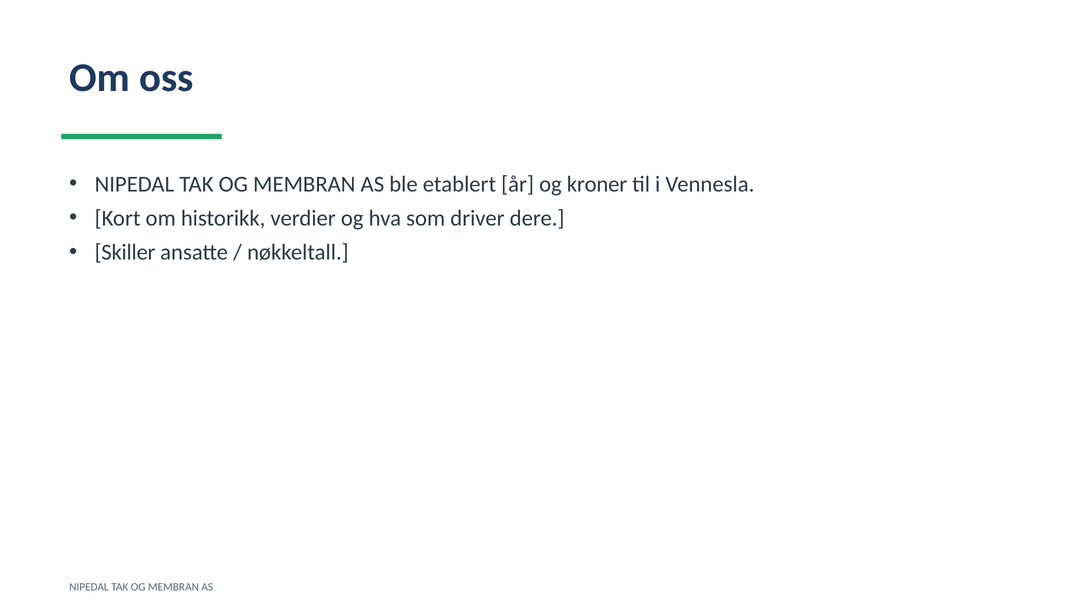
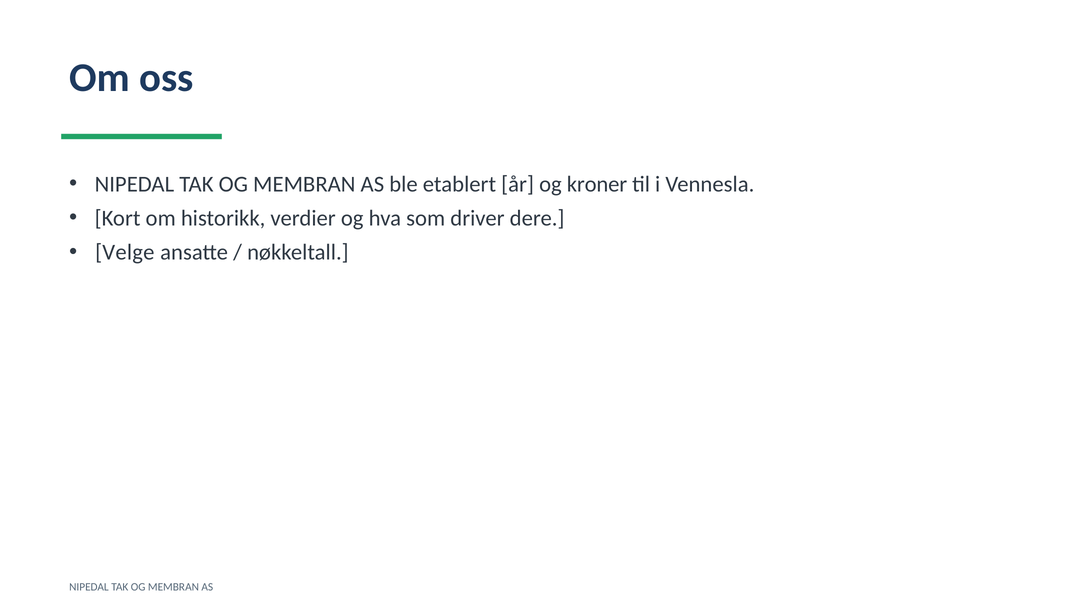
Skiller: Skiller -> Velge
